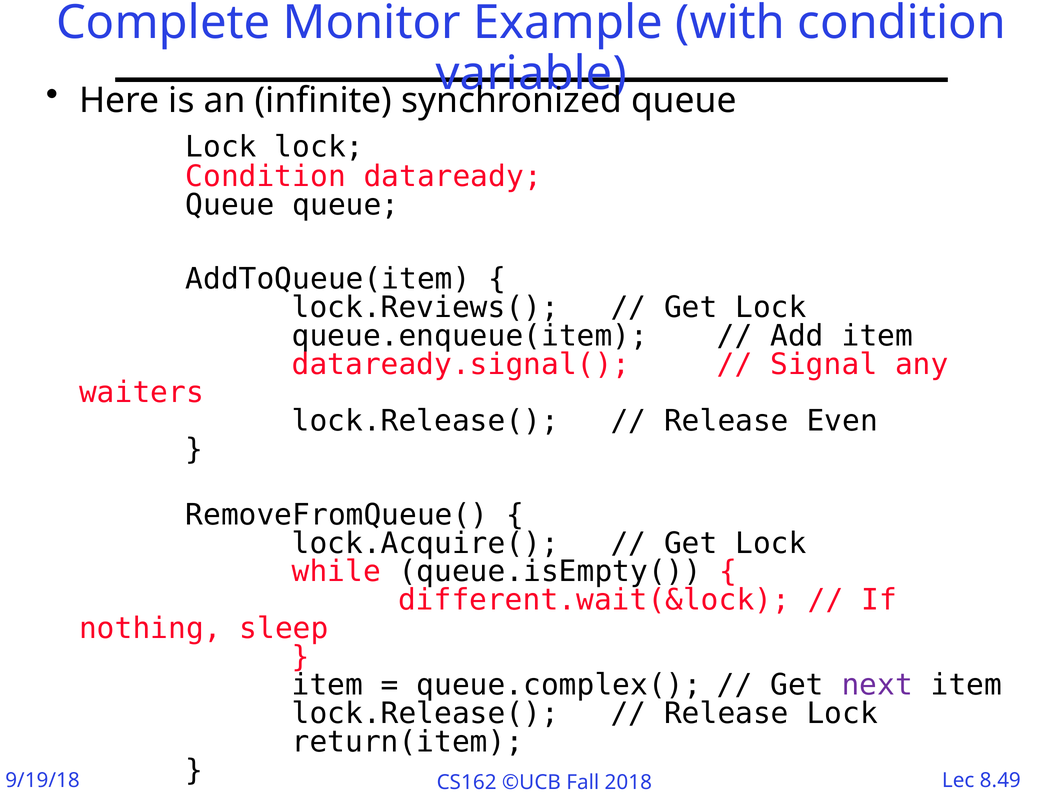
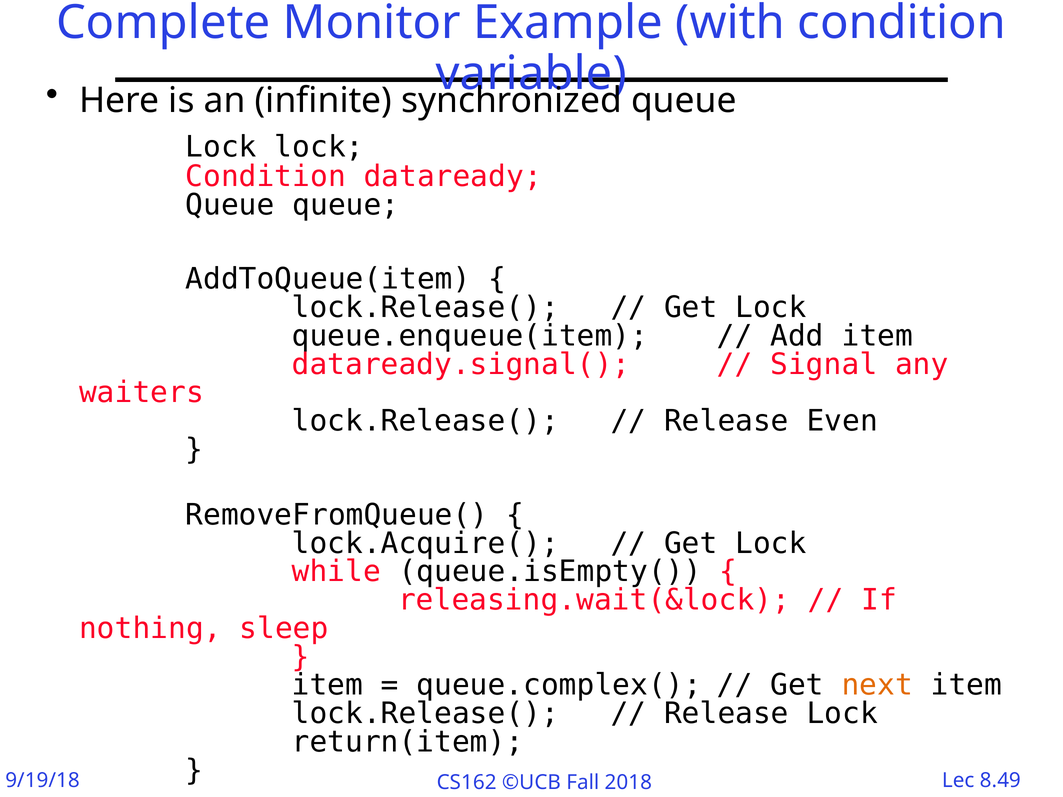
lock.Reviews( at (425, 308): lock.Reviews( -> lock.Release(
different.wait(&lock: different.wait(&lock -> releasing.wait(&lock
next colour: purple -> orange
